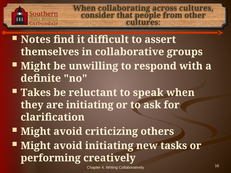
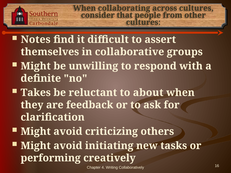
speak: speak -> about
are initiating: initiating -> feedback
